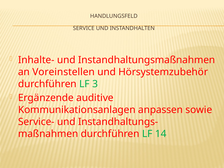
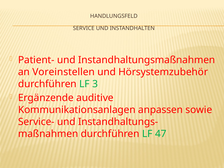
Inhalte-: Inhalte- -> Patient-
14: 14 -> 47
